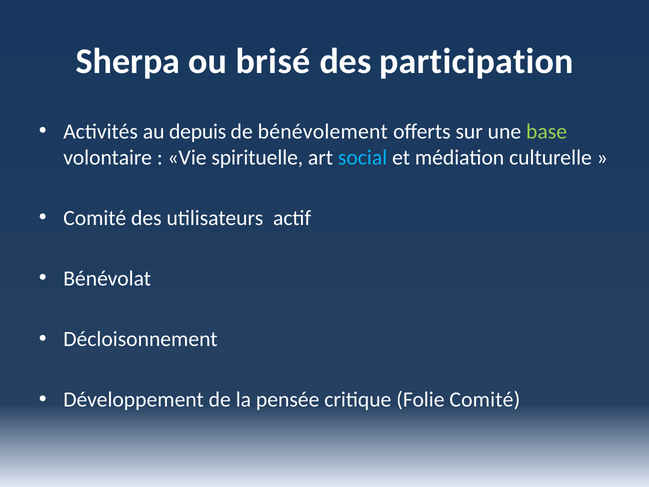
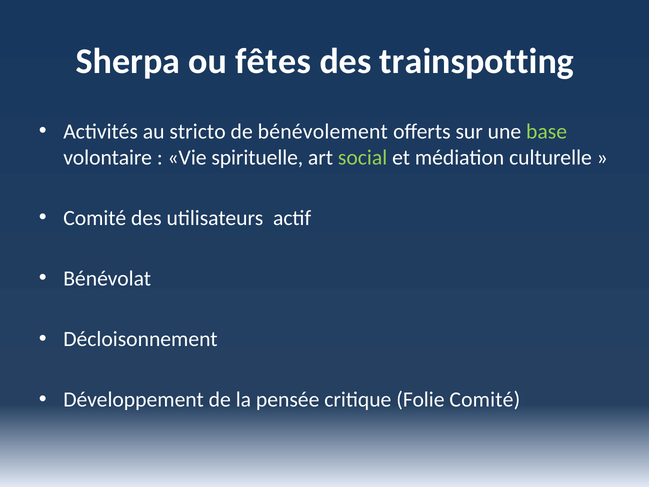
brisé: brisé -> fêtes
participation: participation -> trainspotting
depuis: depuis -> stricto
social colour: light blue -> light green
